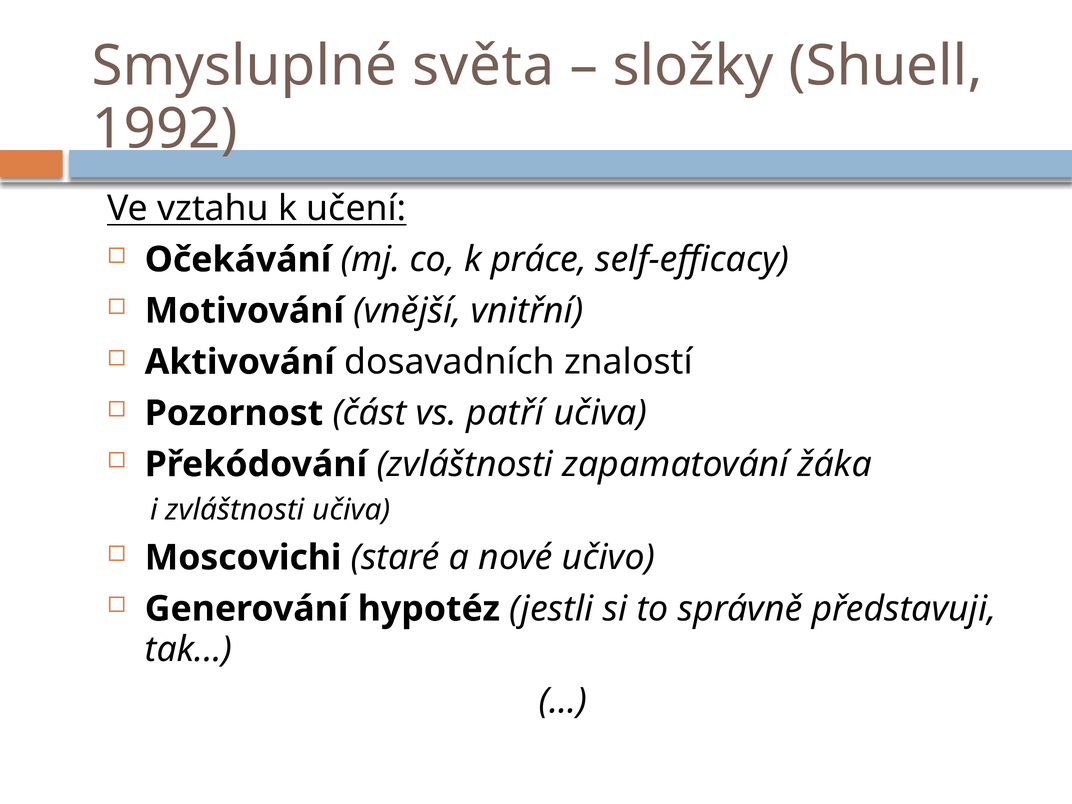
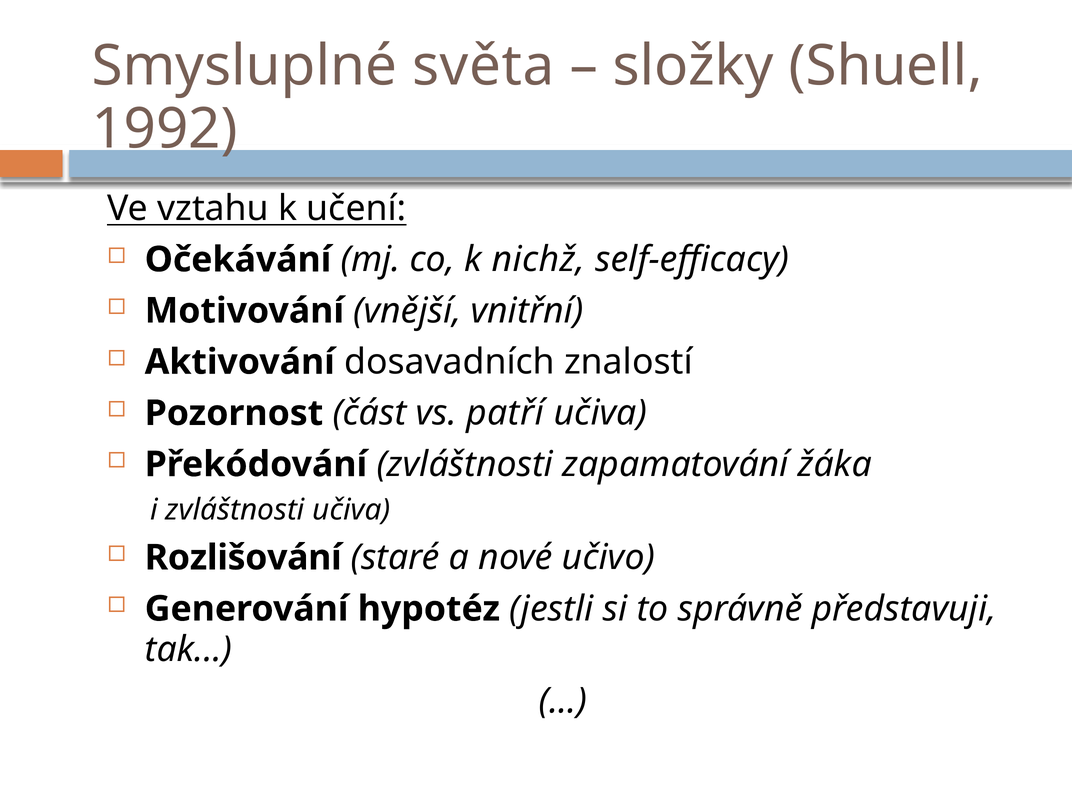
práce: práce -> nichž
Moscovichi: Moscovichi -> Rozlišování
